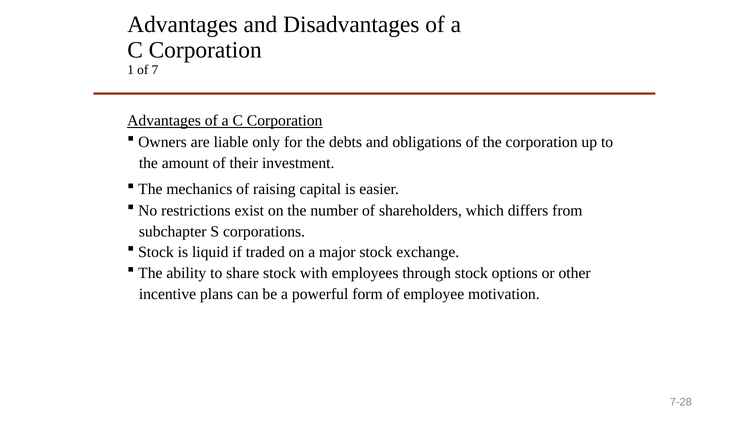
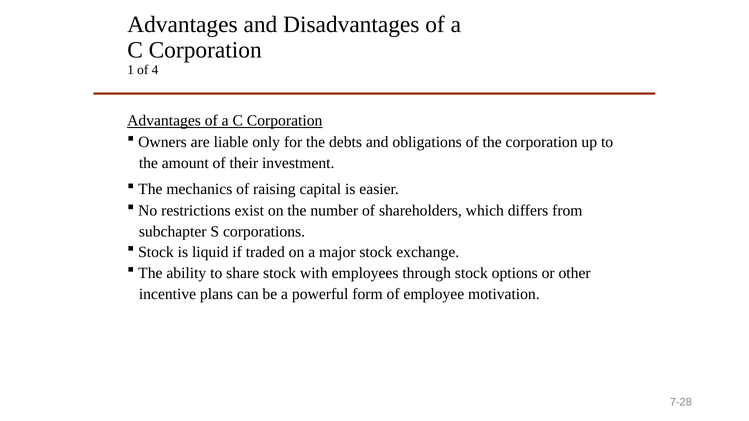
7: 7 -> 4
